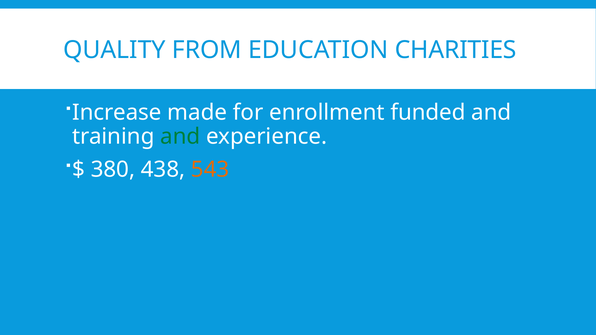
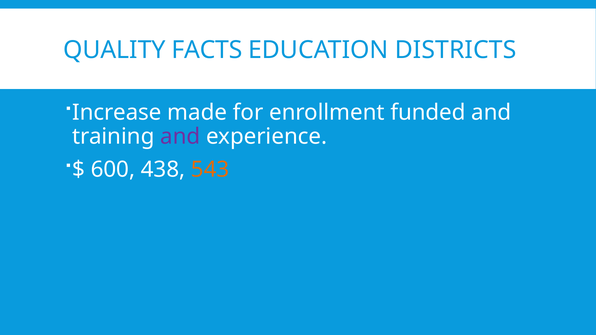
FROM: FROM -> FACTS
CHARITIES: CHARITIES -> DISTRICTS
and at (180, 137) colour: green -> purple
380: 380 -> 600
